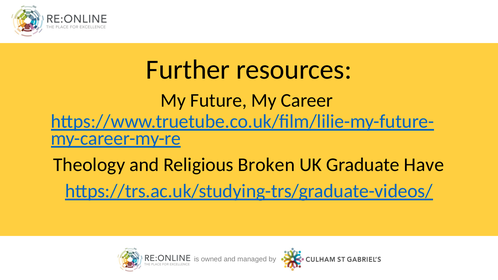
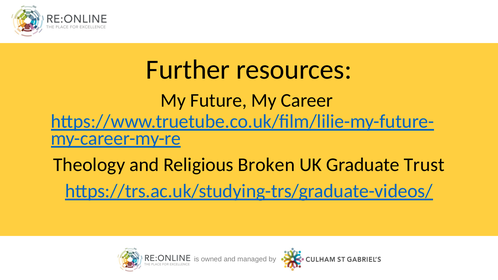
Have: Have -> Trust
